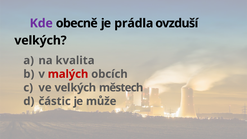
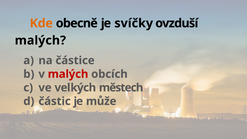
Kde colour: purple -> orange
prádla: prádla -> svíčky
velkých at (40, 40): velkých -> malých
kvalita: kvalita -> částice
